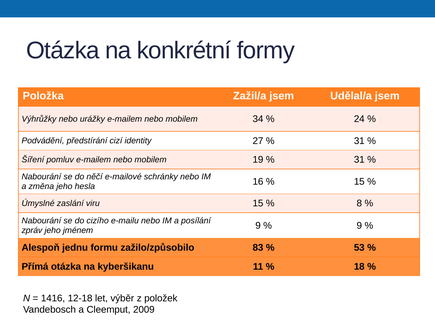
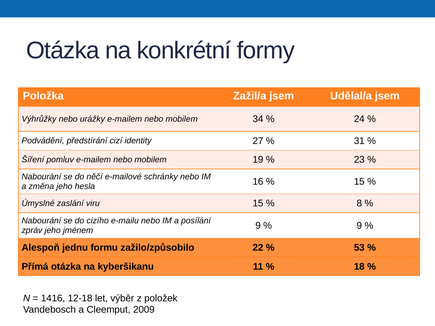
31 at (359, 160): 31 -> 23
83: 83 -> 22
